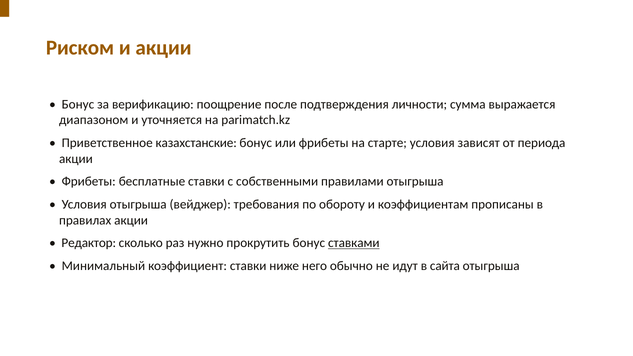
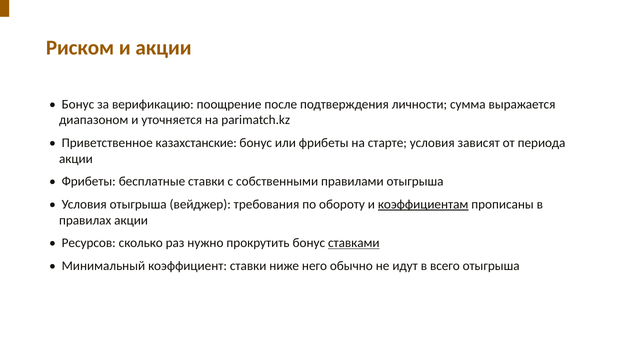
коэффициентам underline: none -> present
Редактор: Редактор -> Ресурсов
сайта: сайта -> всего
